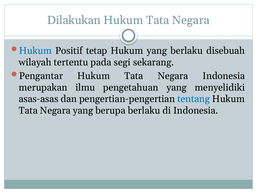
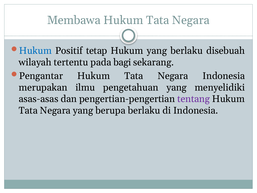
Dilakukan: Dilakukan -> Membawa
segi: segi -> bagi
tentang colour: blue -> purple
